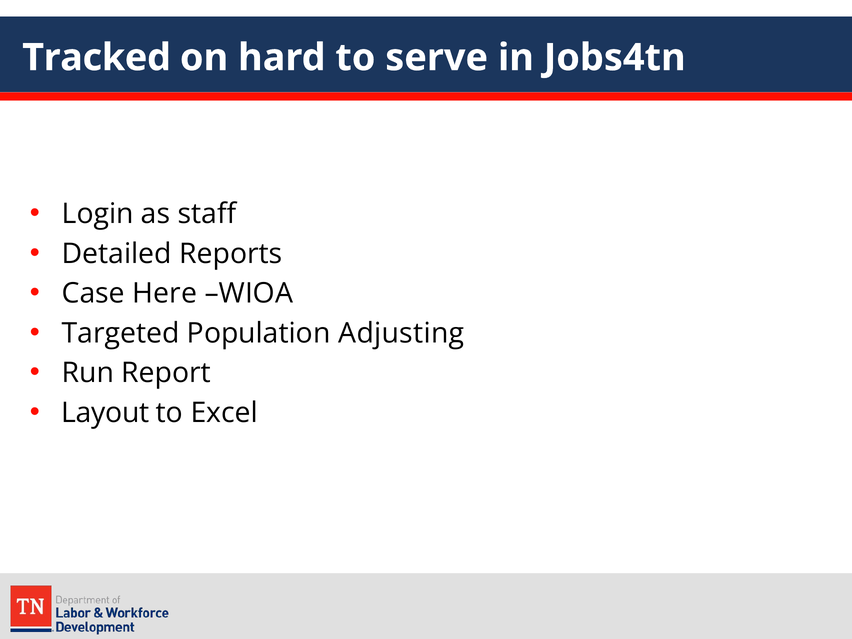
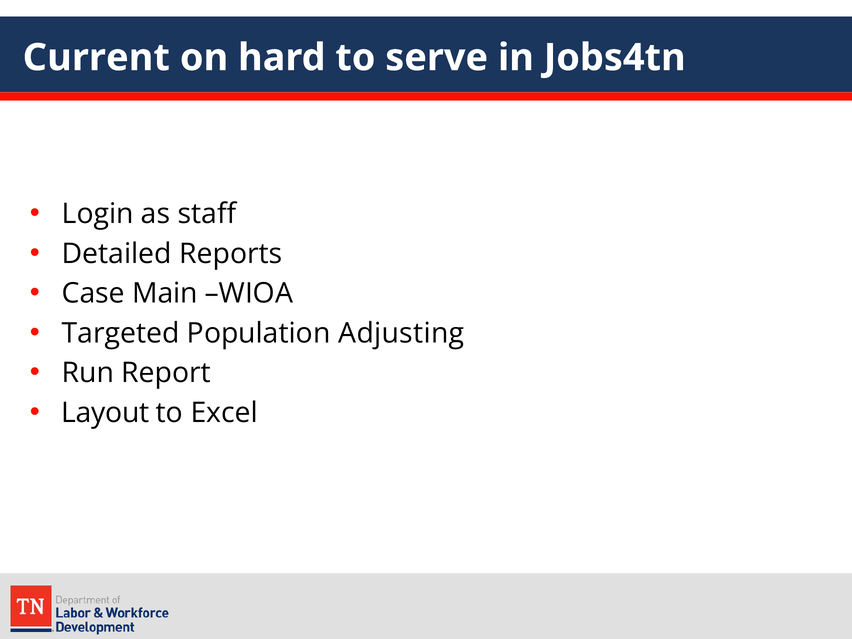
Tracked: Tracked -> Current
Here: Here -> Main
